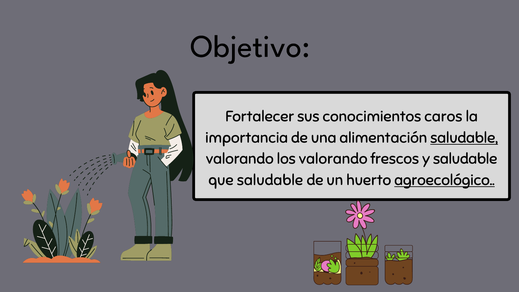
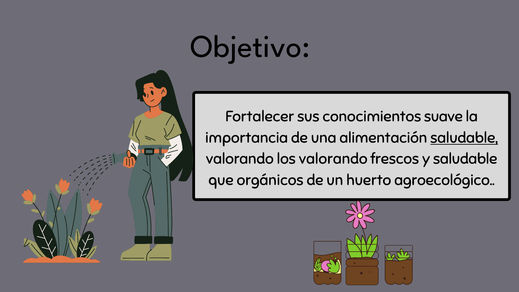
caros: caros -> suave
que saludable: saludable -> orgánicos
agroecológico underline: present -> none
